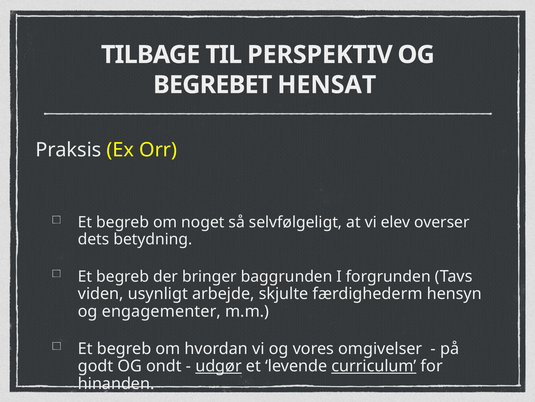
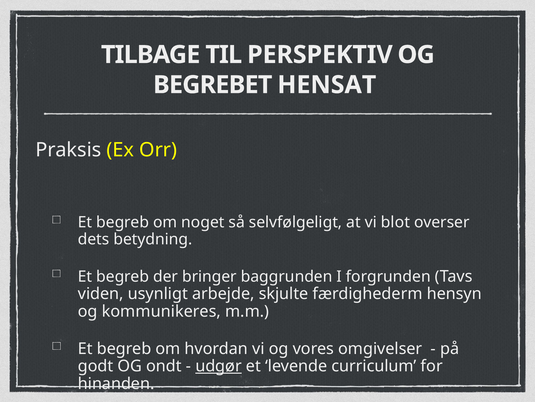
elev: elev -> blot
engagementer: engagementer -> kommunikeres
curriculum underline: present -> none
